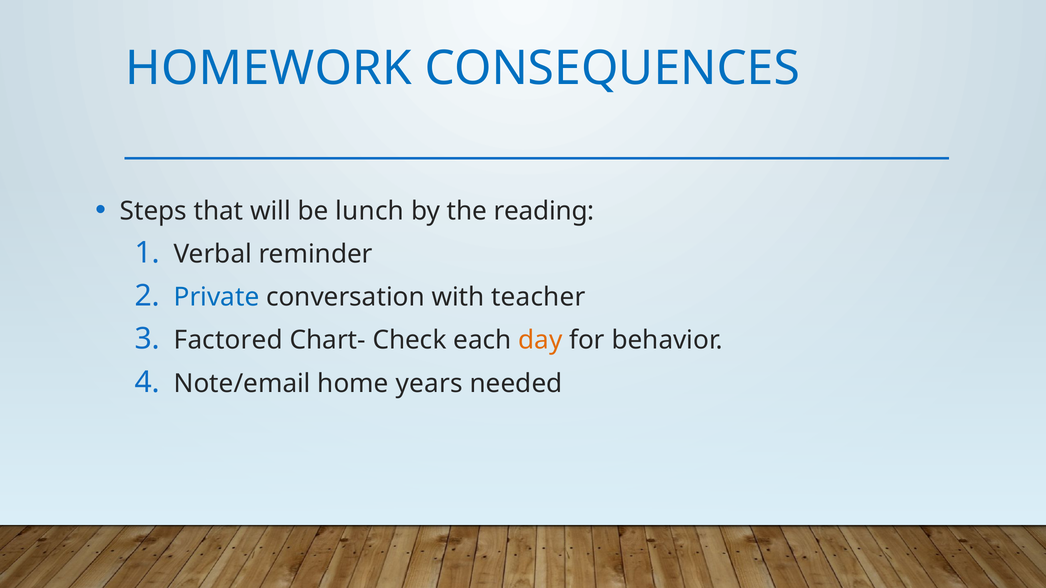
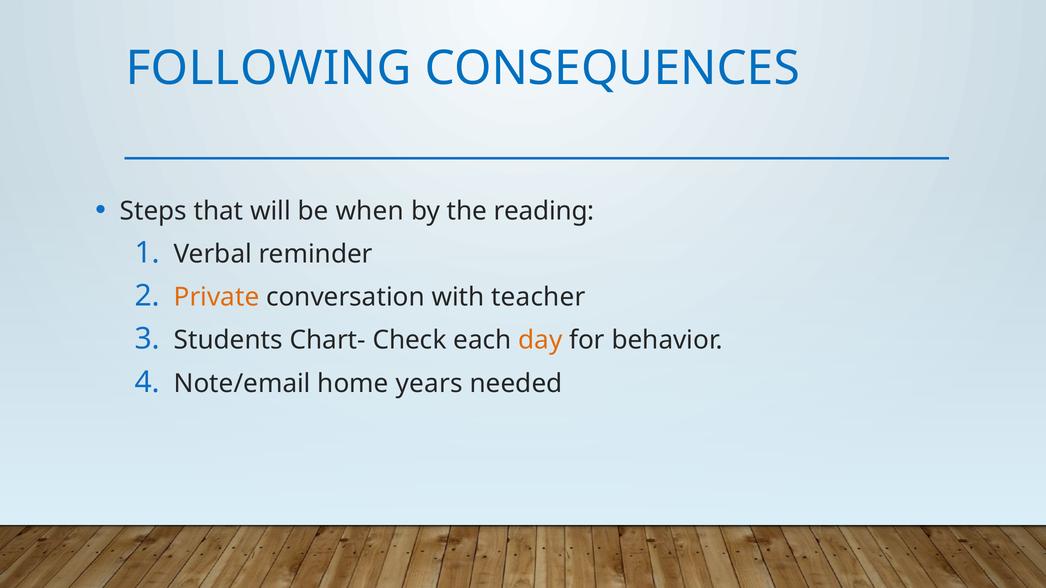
HOMEWORK: HOMEWORK -> FOLLOWING
lunch: lunch -> when
Private colour: blue -> orange
Factored: Factored -> Students
